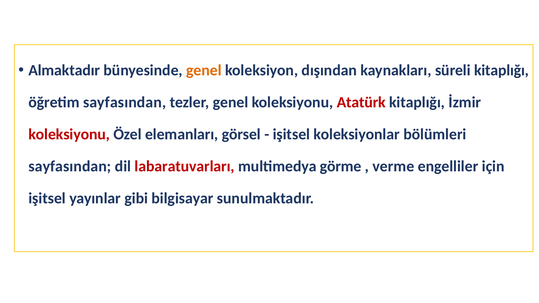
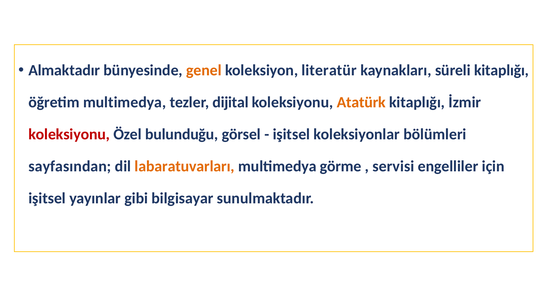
dışından: dışından -> literatür
öğretim sayfasından: sayfasından -> multimedya
tezler genel: genel -> dijital
Atatürk colour: red -> orange
elemanları: elemanları -> bulunduğu
labaratuvarları colour: red -> orange
verme: verme -> servisi
